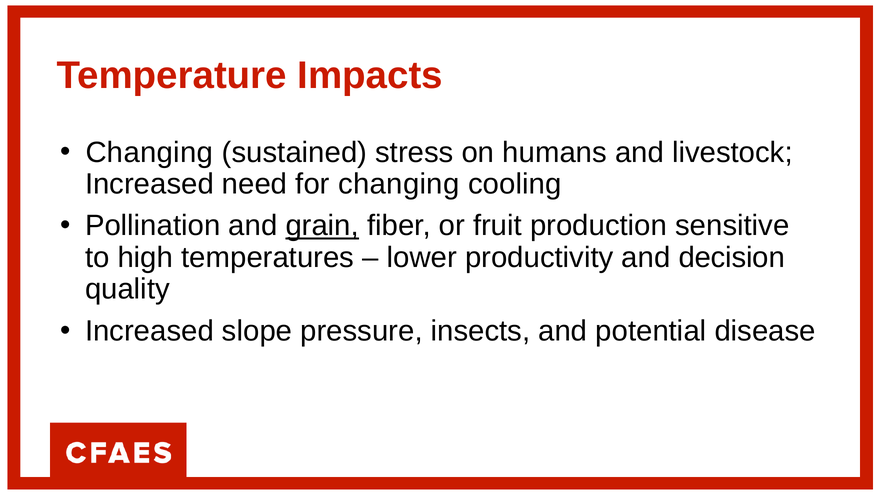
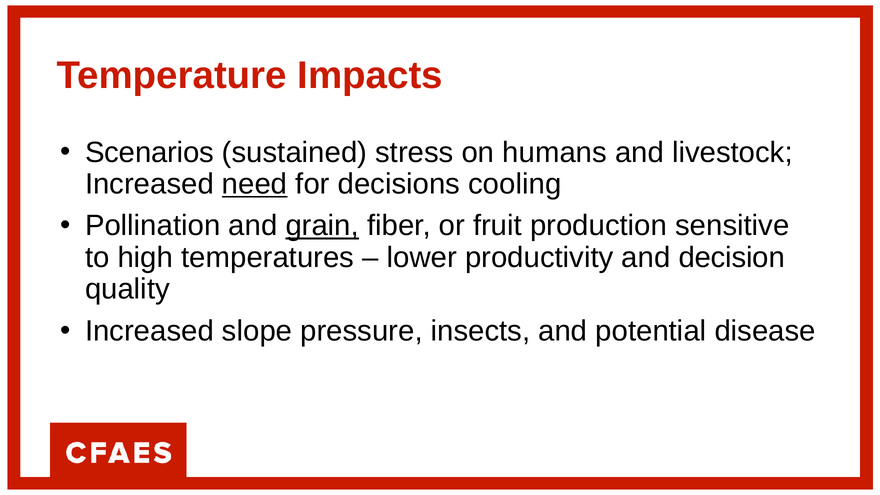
Changing at (149, 152): Changing -> Scenarios
need underline: none -> present
for changing: changing -> decisions
